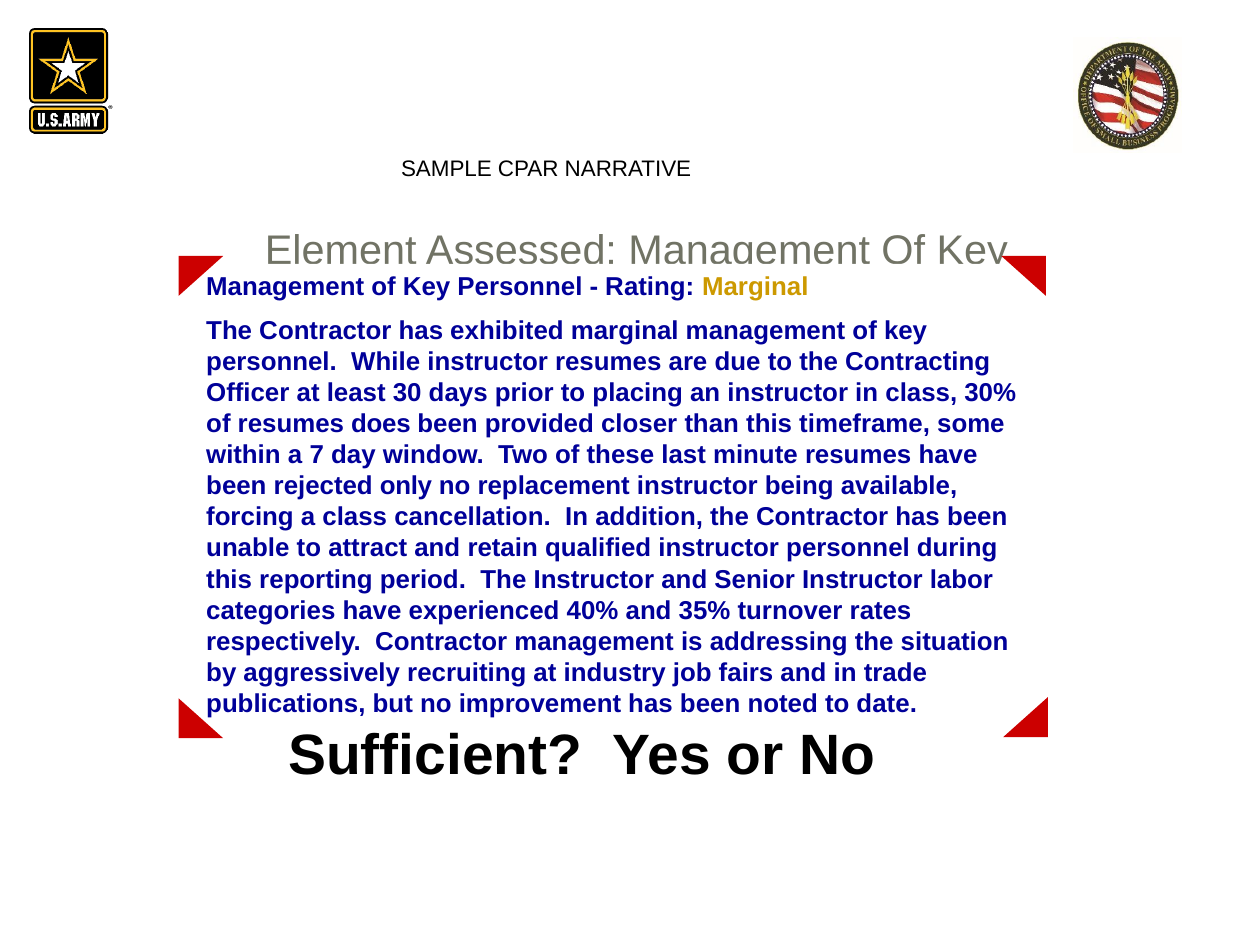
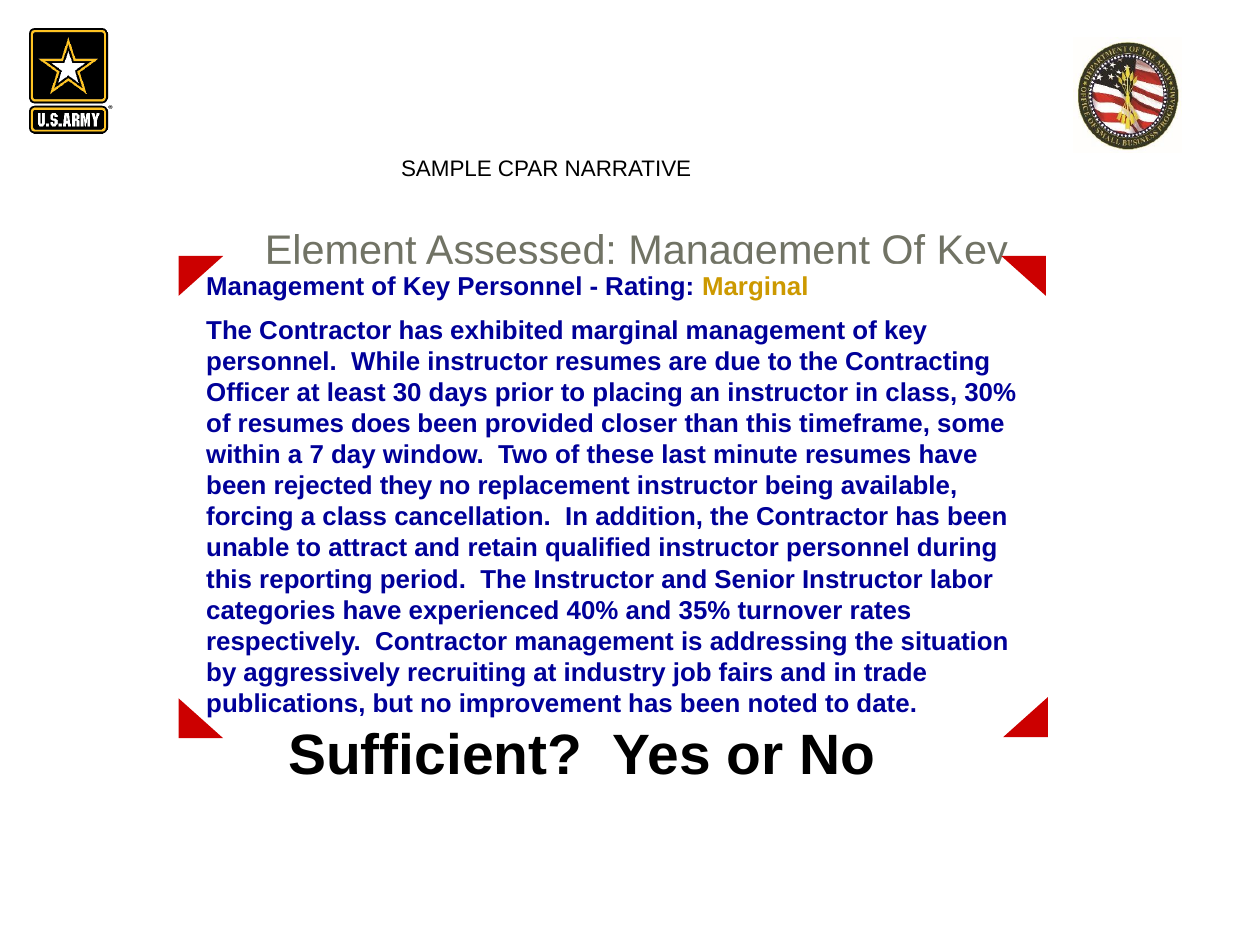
only: only -> they
